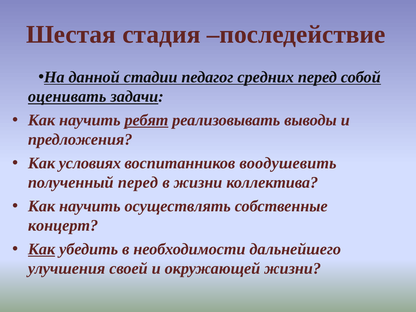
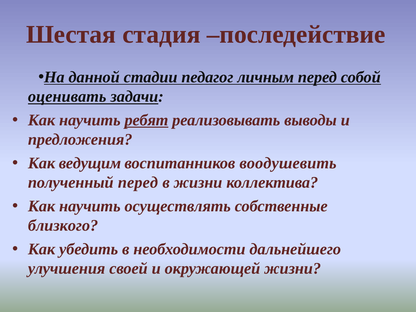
средних: средних -> личным
условиях: условиях -> ведущим
концерт: концерт -> близкого
Как at (42, 249) underline: present -> none
